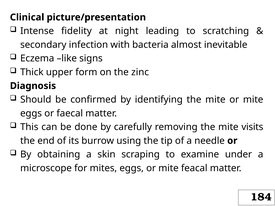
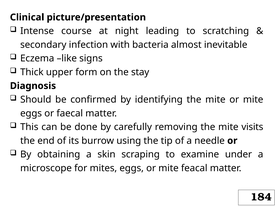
fidelity: fidelity -> course
zinc: zinc -> stay
